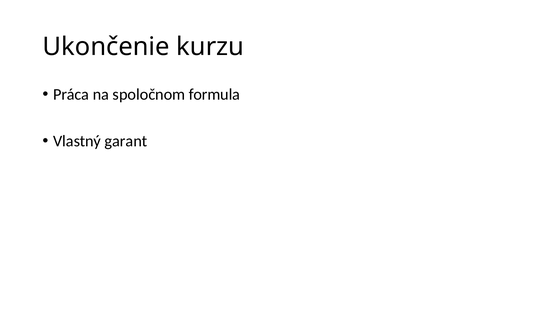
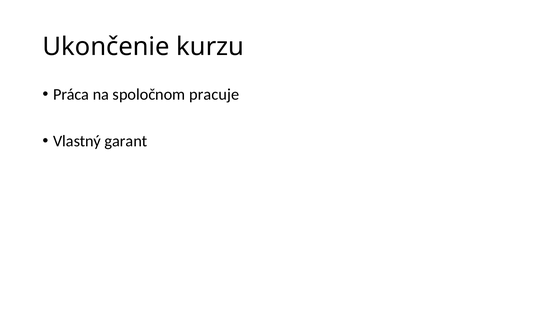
formula: formula -> pracuje
